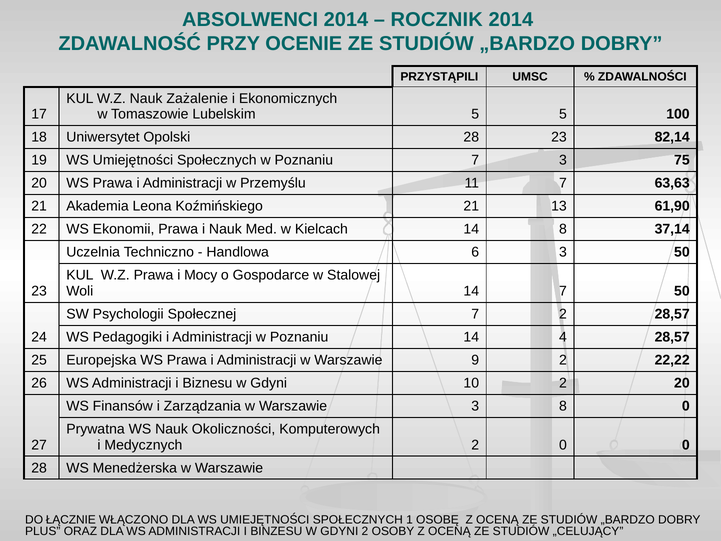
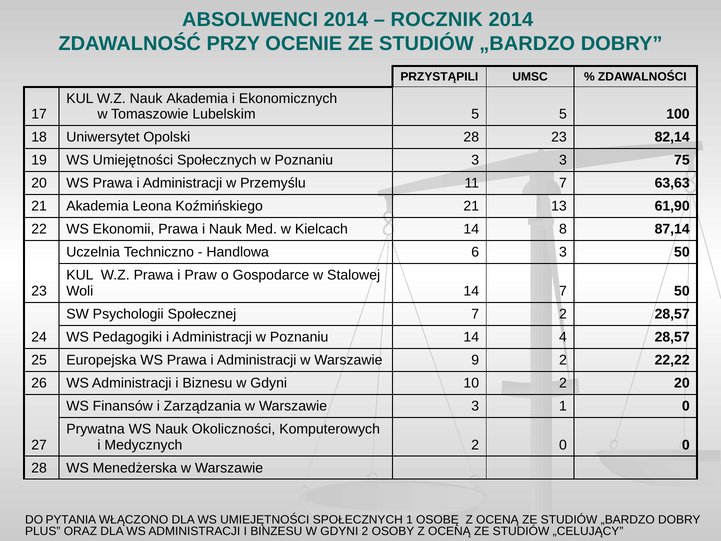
Nauk Zażalenie: Zażalenie -> Akademia
Poznaniu 7: 7 -> 3
37,14: 37,14 -> 87,14
Mocy: Mocy -> Praw
3 8: 8 -> 1
ŁĄCZNIE: ŁĄCZNIE -> PYTANIA
